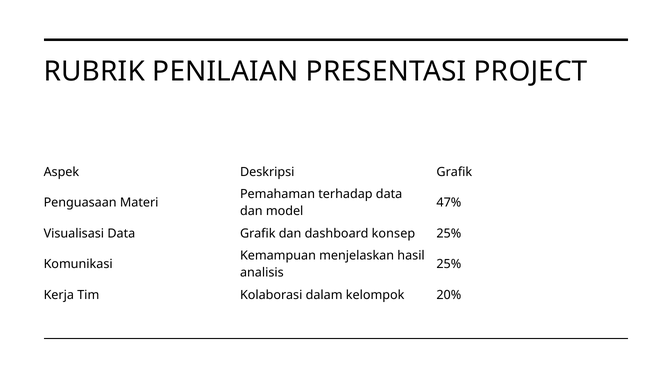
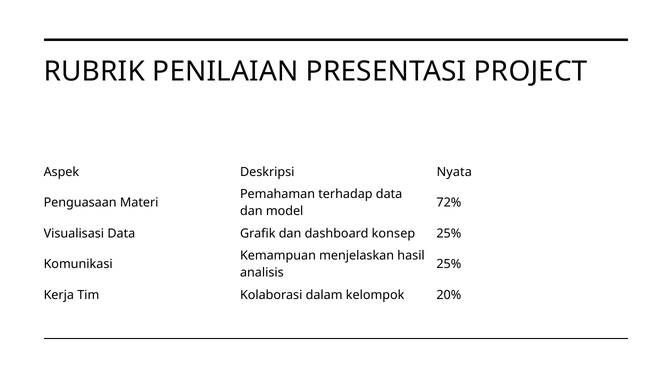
Deskripsi Grafik: Grafik -> Nyata
47%: 47% -> 72%
